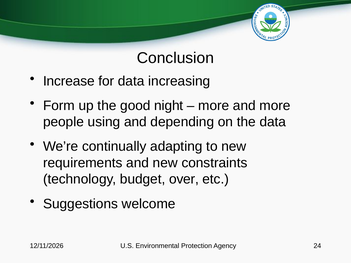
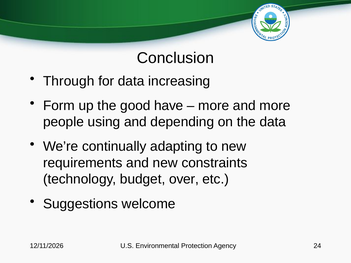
Increase: Increase -> Through
night: night -> have
